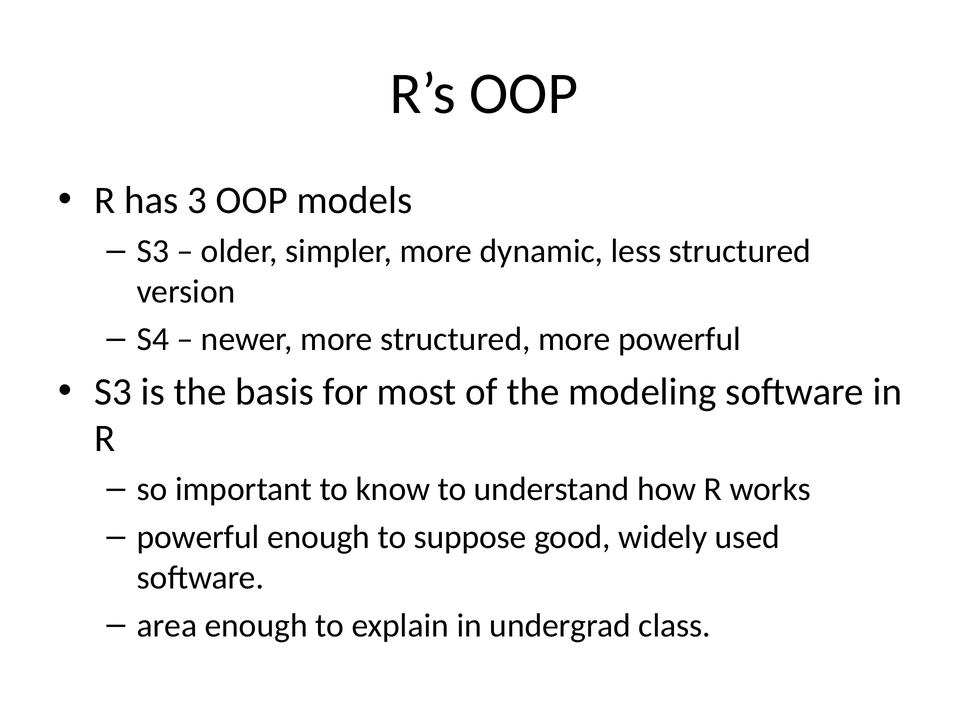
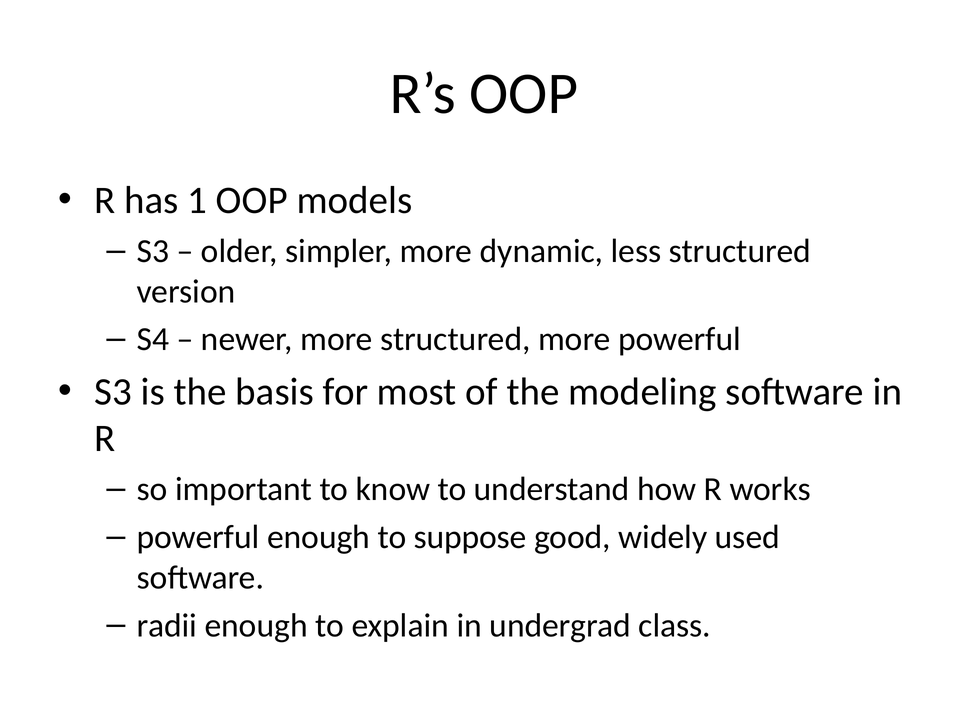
3: 3 -> 1
area: area -> radii
